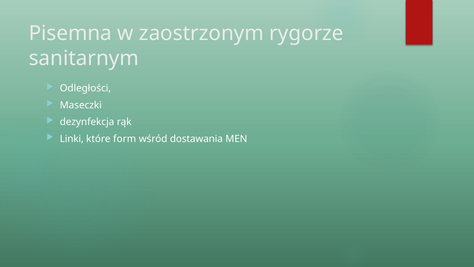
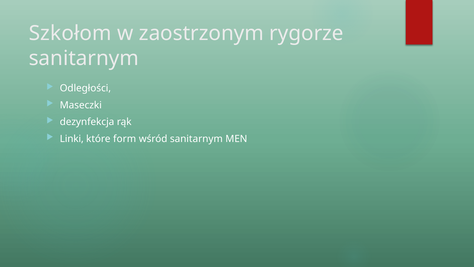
Pisemna: Pisemna -> Szkołom
wśród dostawania: dostawania -> sanitarnym
